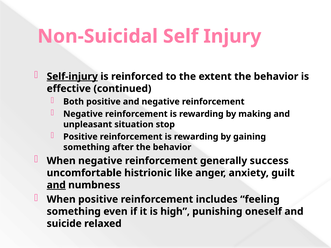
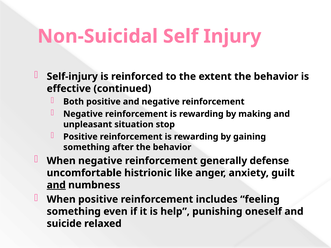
Self-injury underline: present -> none
success: success -> defense
high: high -> help
